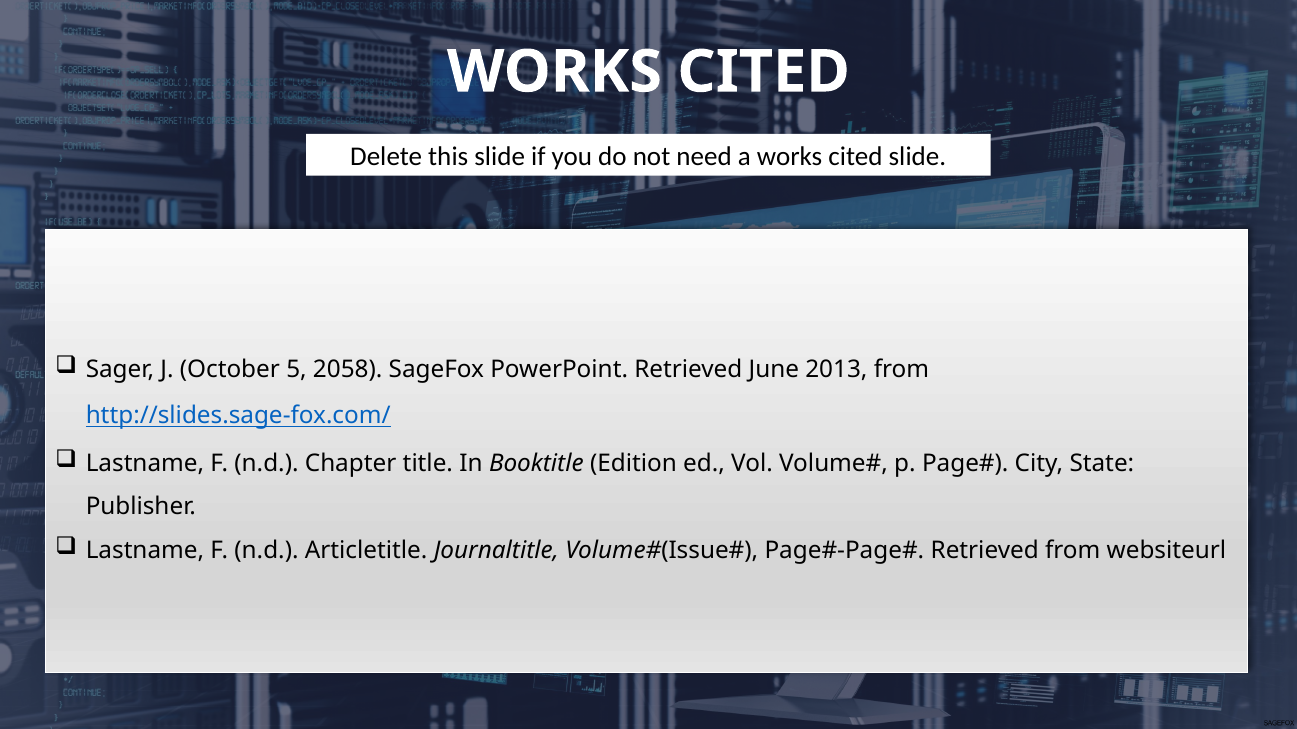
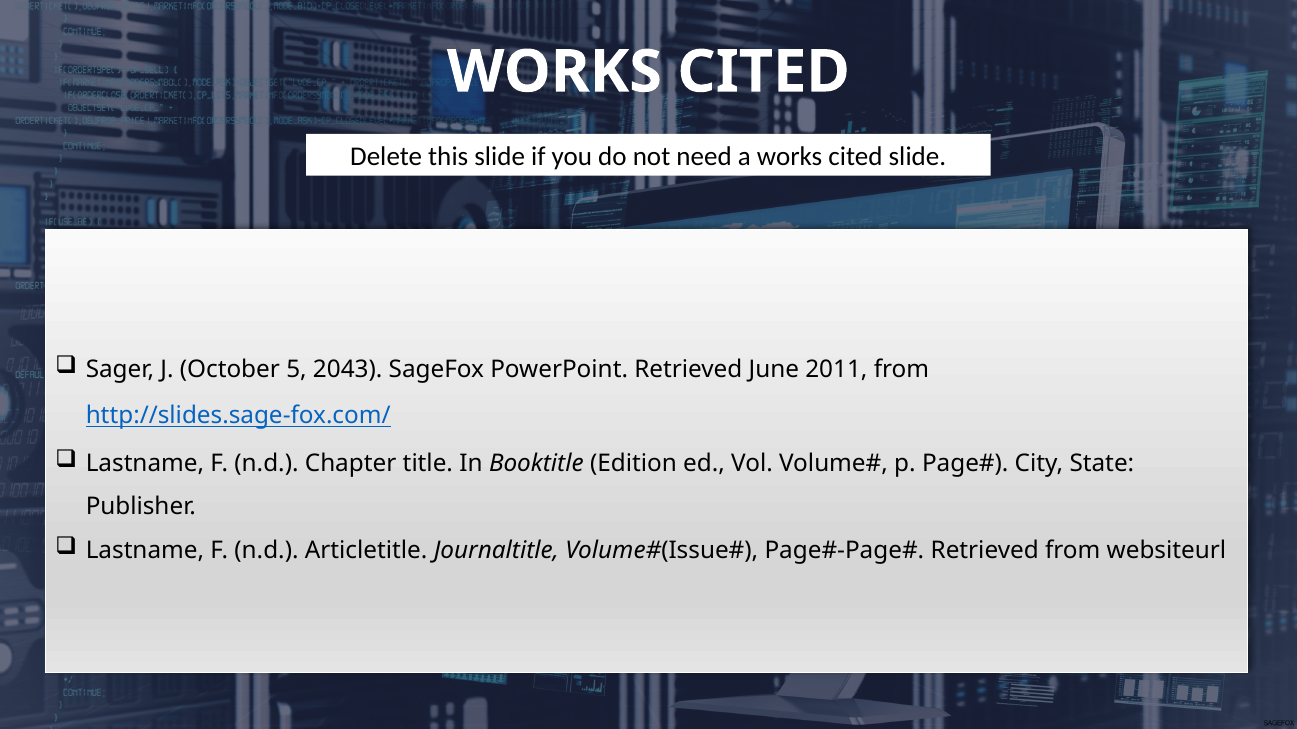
2058: 2058 -> 2043
2013: 2013 -> 2011
